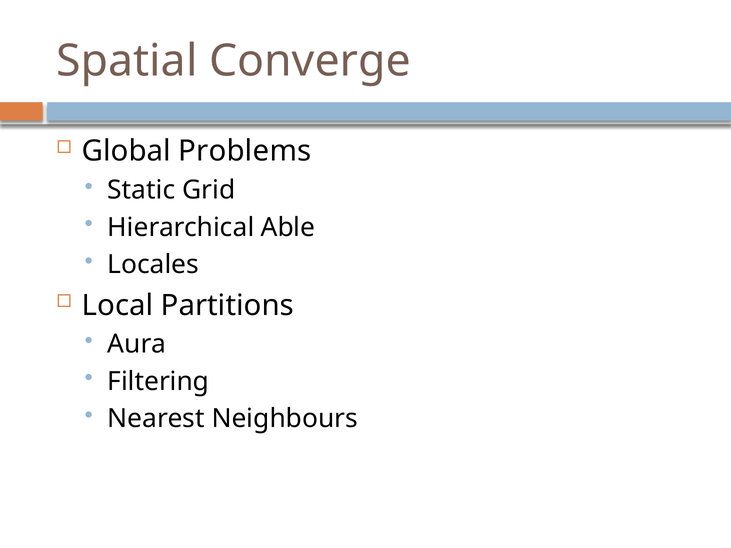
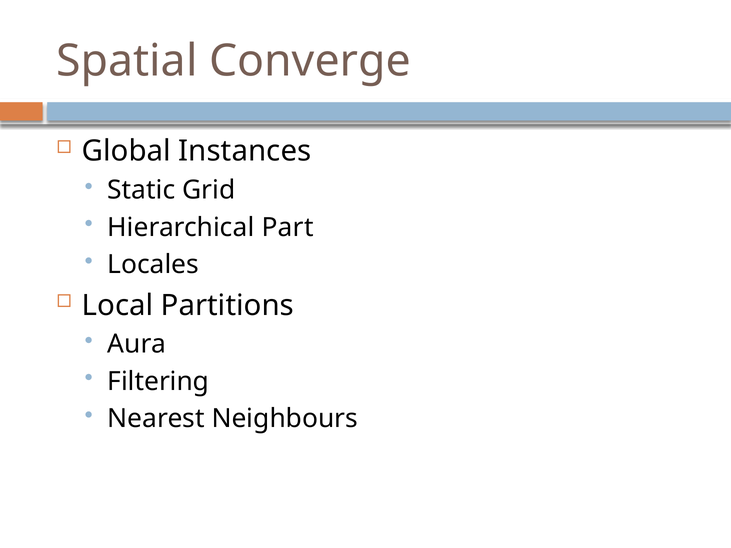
Problems: Problems -> Instances
Able: Able -> Part
